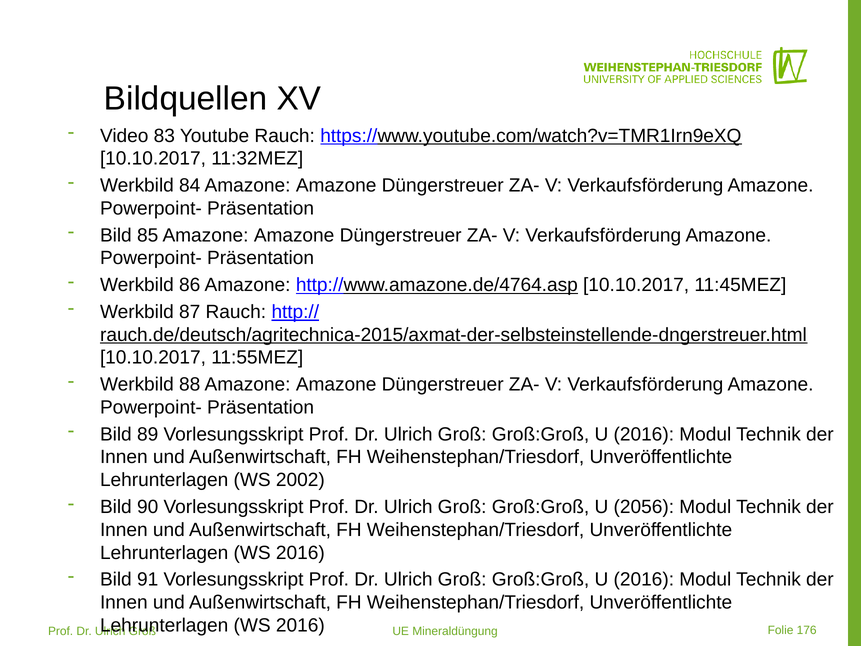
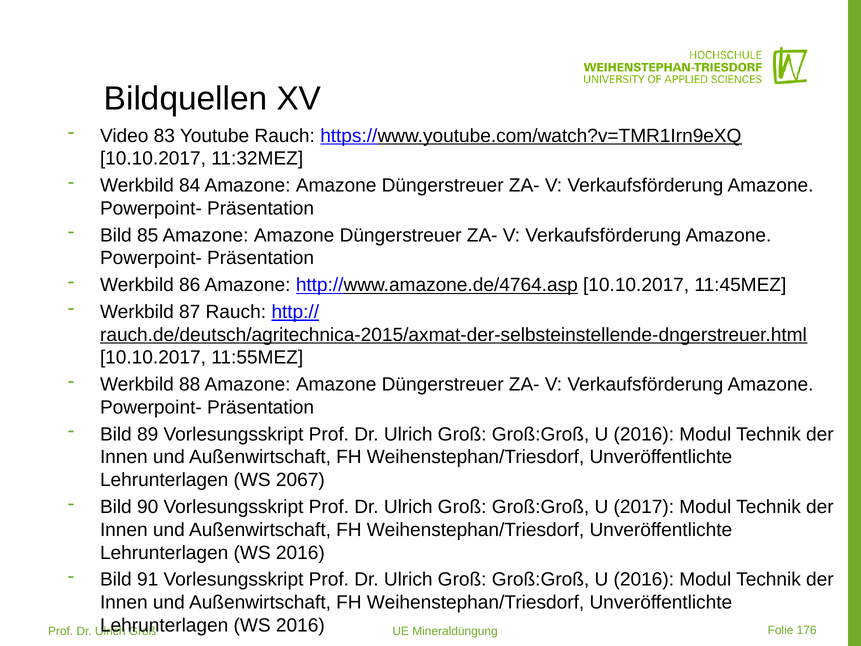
2002: 2002 -> 2067
2056: 2056 -> 2017
